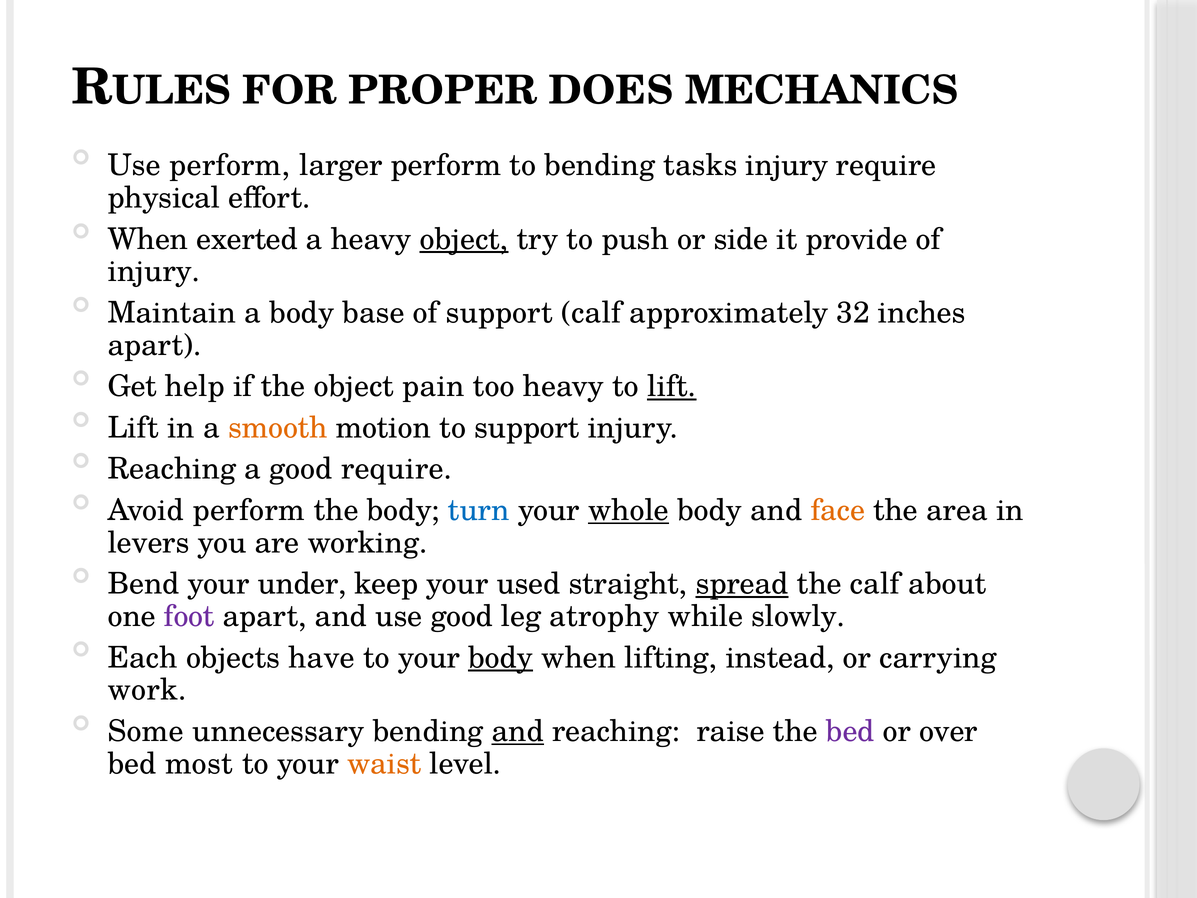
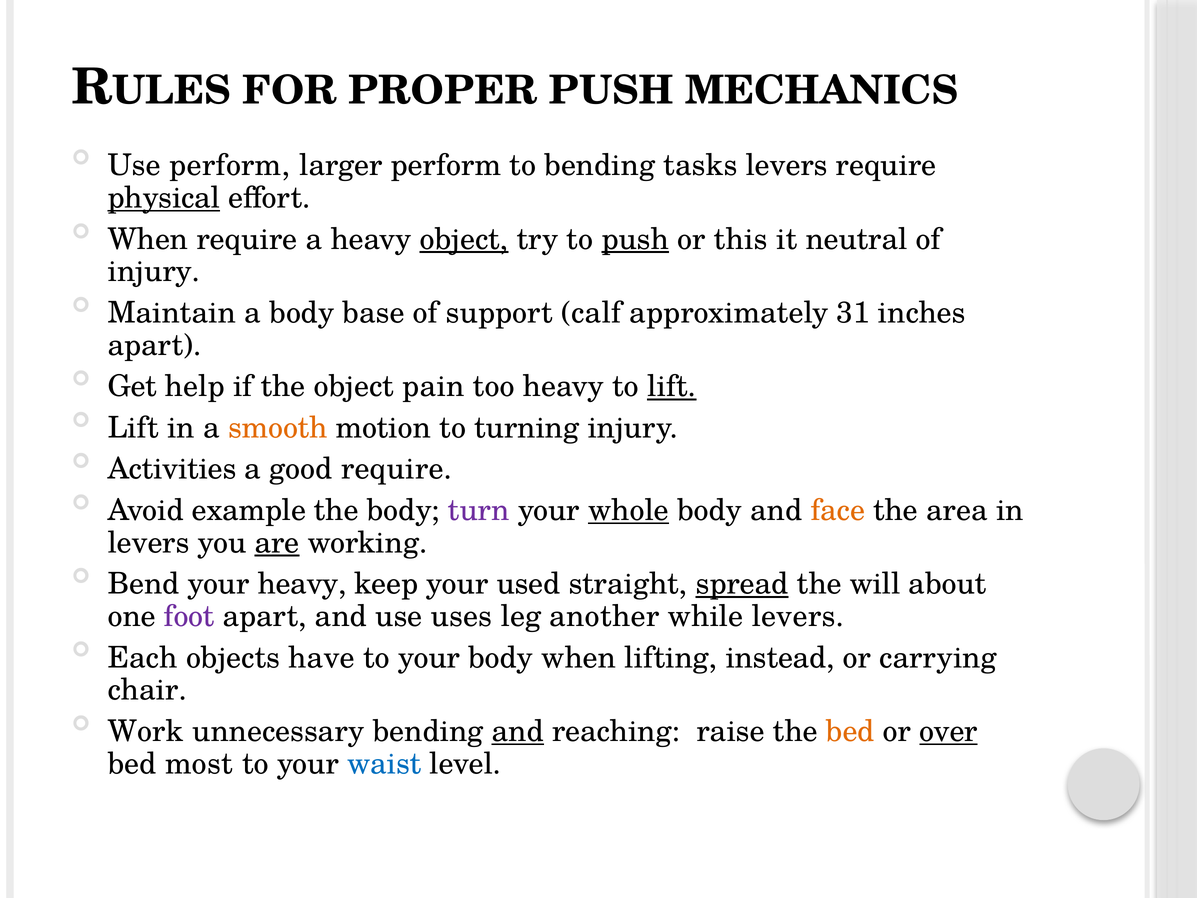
PROPER DOES: DOES -> PUSH
tasks injury: injury -> levers
physical underline: none -> present
When exerted: exerted -> require
push at (635, 239) underline: none -> present
side: side -> this
provide: provide -> neutral
32: 32 -> 31
to support: support -> turning
Reaching at (172, 469): Reaching -> Activities
Avoid perform: perform -> example
turn colour: blue -> purple
are underline: none -> present
your under: under -> heavy
the calf: calf -> will
use good: good -> uses
atrophy: atrophy -> another
while slowly: slowly -> levers
body at (501, 657) underline: present -> none
work: work -> chair
Some: Some -> Work
bed at (850, 731) colour: purple -> orange
over underline: none -> present
waist colour: orange -> blue
